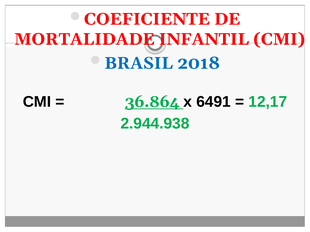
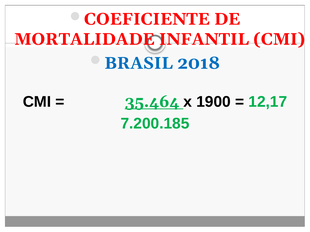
36.864: 36.864 -> 35.464
6491: 6491 -> 1900
2.944.938: 2.944.938 -> 7.200.185
